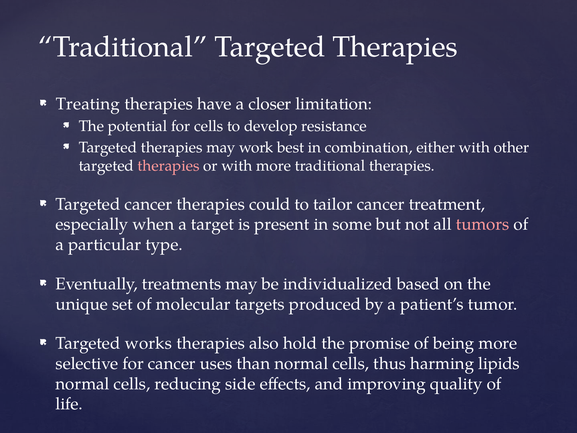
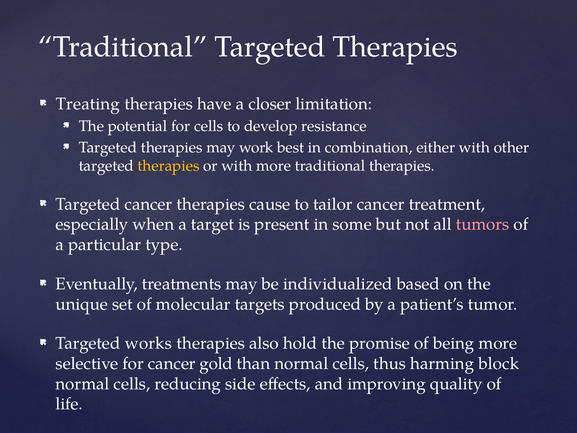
therapies at (169, 166) colour: pink -> yellow
could: could -> cause
uses: uses -> gold
lipids: lipids -> block
